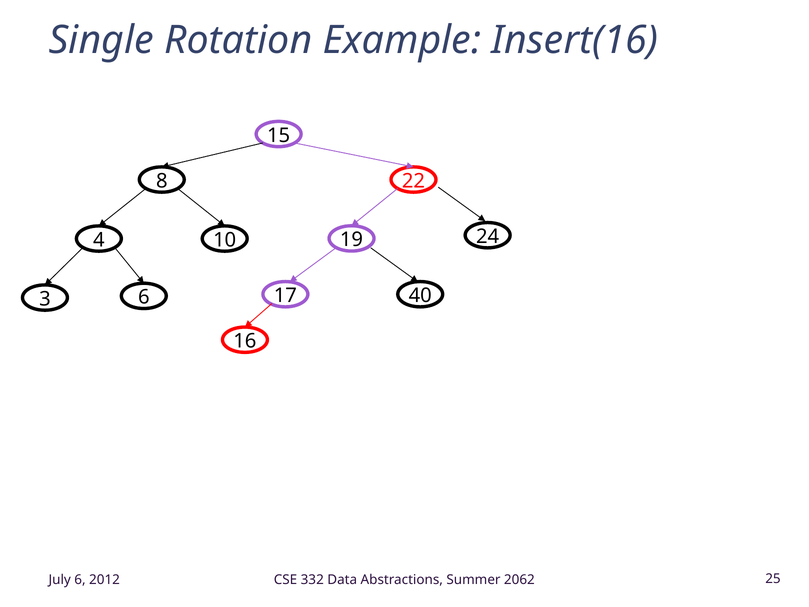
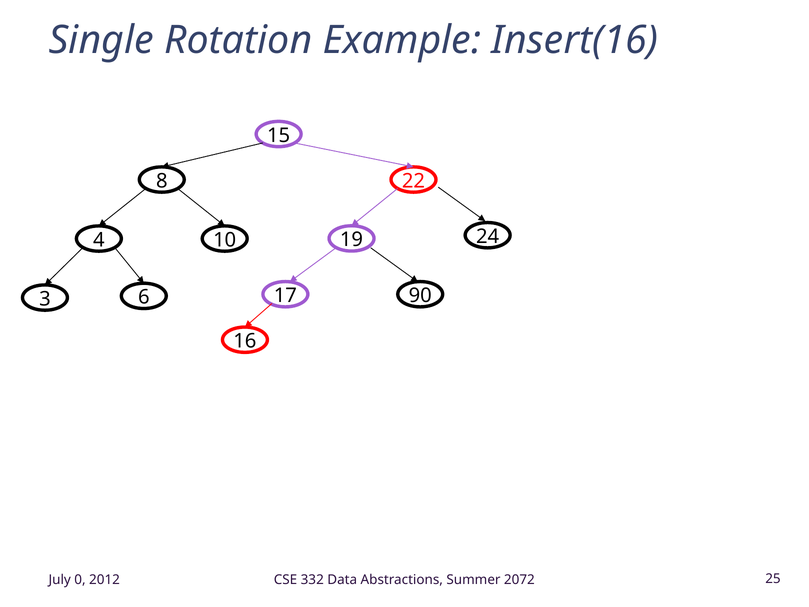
40: 40 -> 90
July 6: 6 -> 0
2062: 2062 -> 2072
